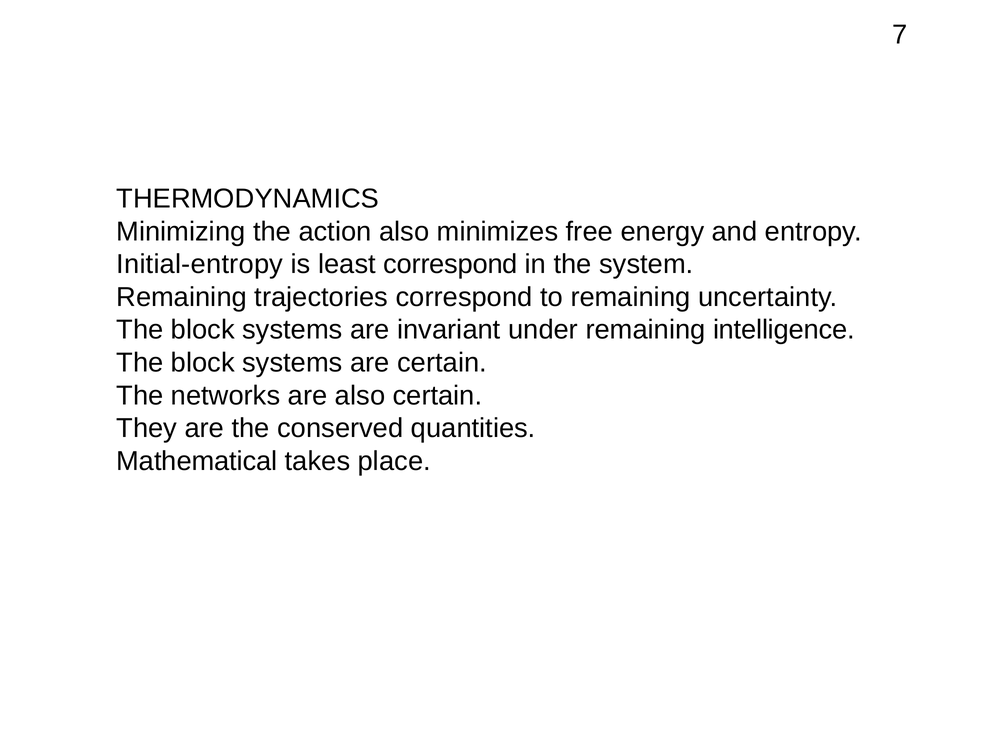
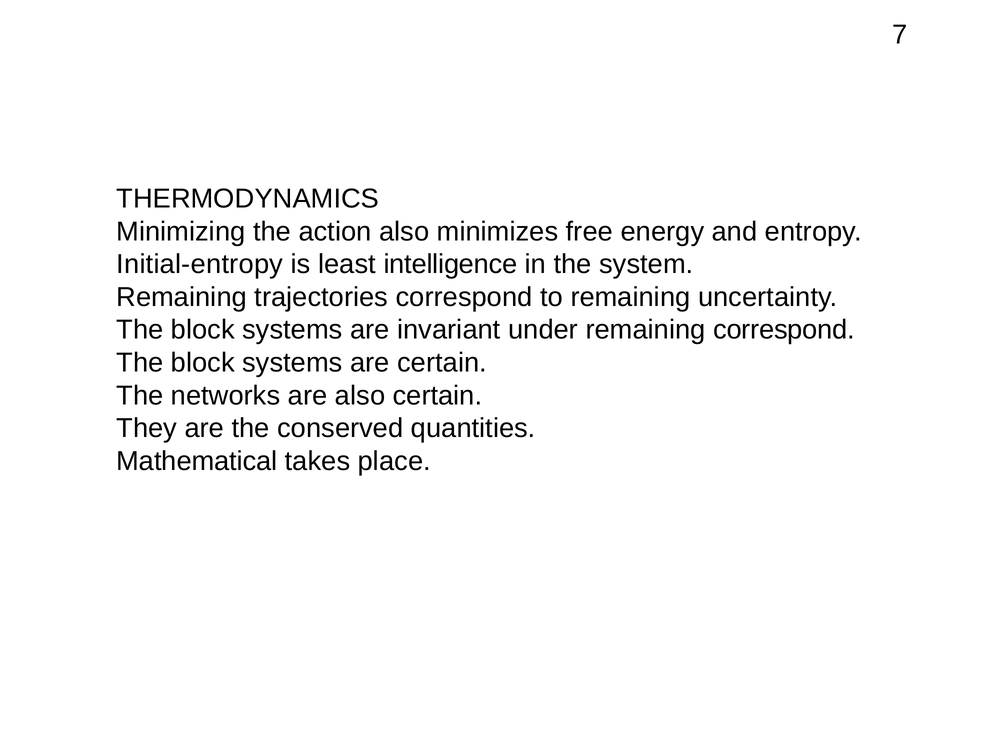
least correspond: correspond -> intelligence
remaining intelligence: intelligence -> correspond
